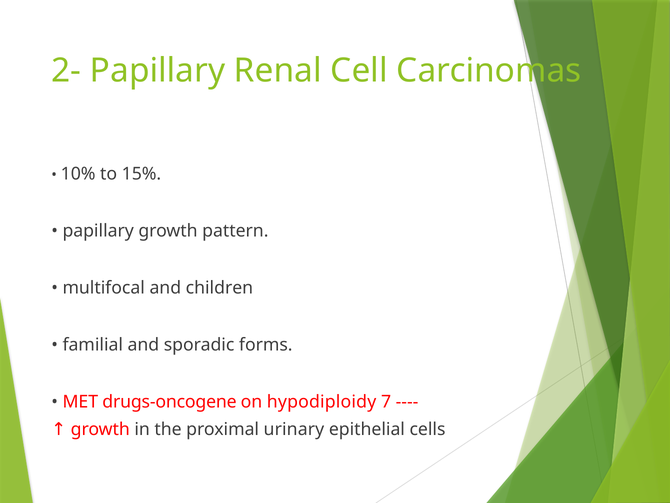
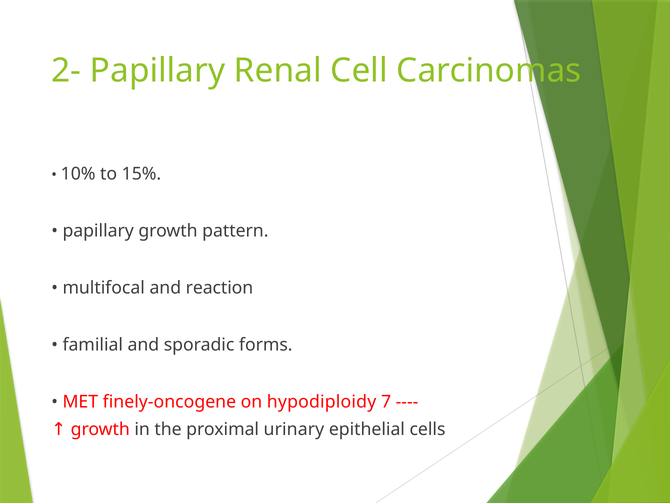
children: children -> reaction
drugs-oncogene: drugs-oncogene -> finely-oncogene
